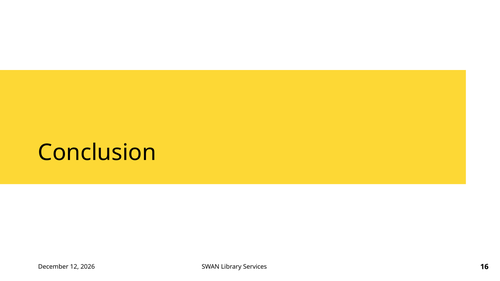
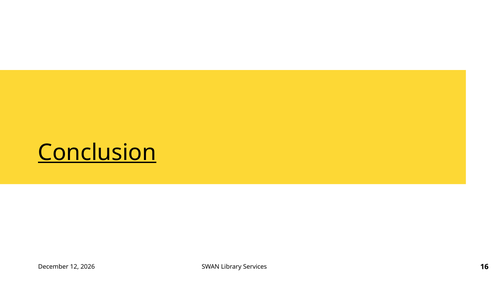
Conclusion underline: none -> present
